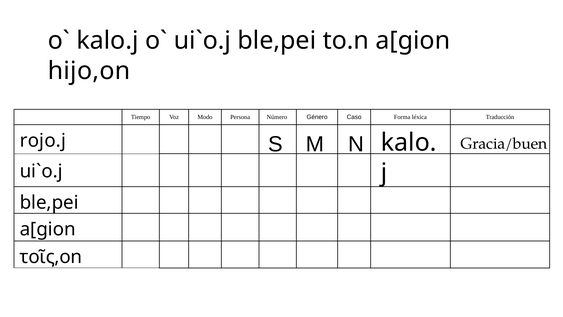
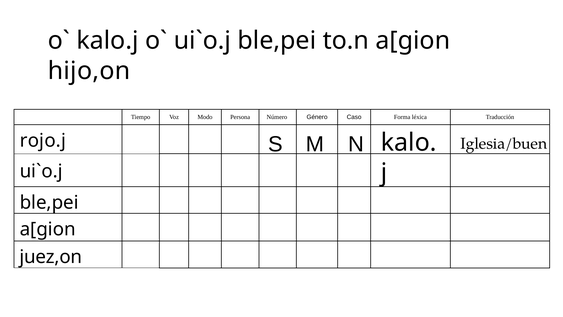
Gracia/buen: Gracia/buen -> Iglesia/buen
τοῖς,on: τοῖς,on -> juez,on
